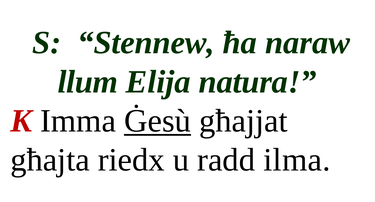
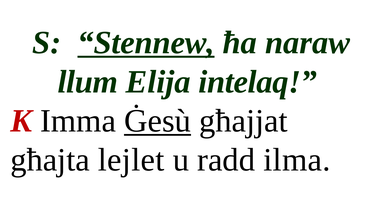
Stennew underline: none -> present
natura: natura -> intelaq
riedx: riedx -> lejlet
